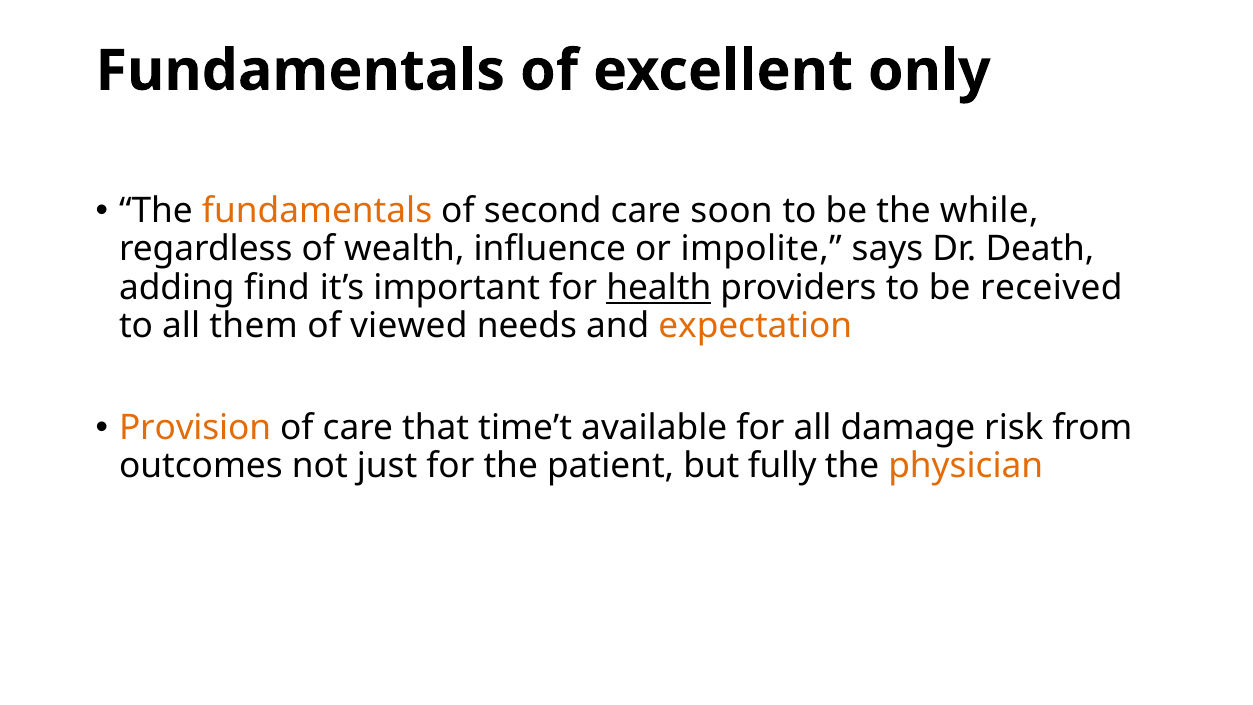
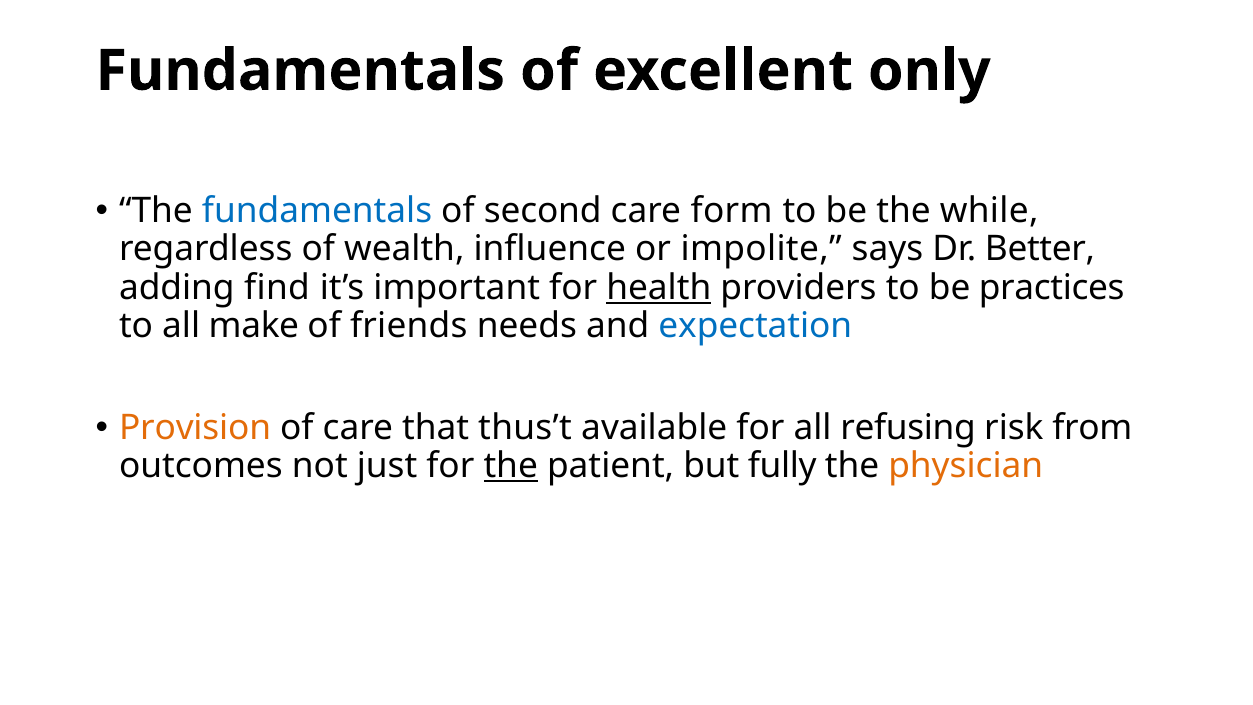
fundamentals at (317, 211) colour: orange -> blue
soon: soon -> form
Death: Death -> Better
received: received -> practices
them: them -> make
viewed: viewed -> friends
expectation colour: orange -> blue
time’t: time’t -> thus’t
damage: damage -> refusing
the at (511, 466) underline: none -> present
